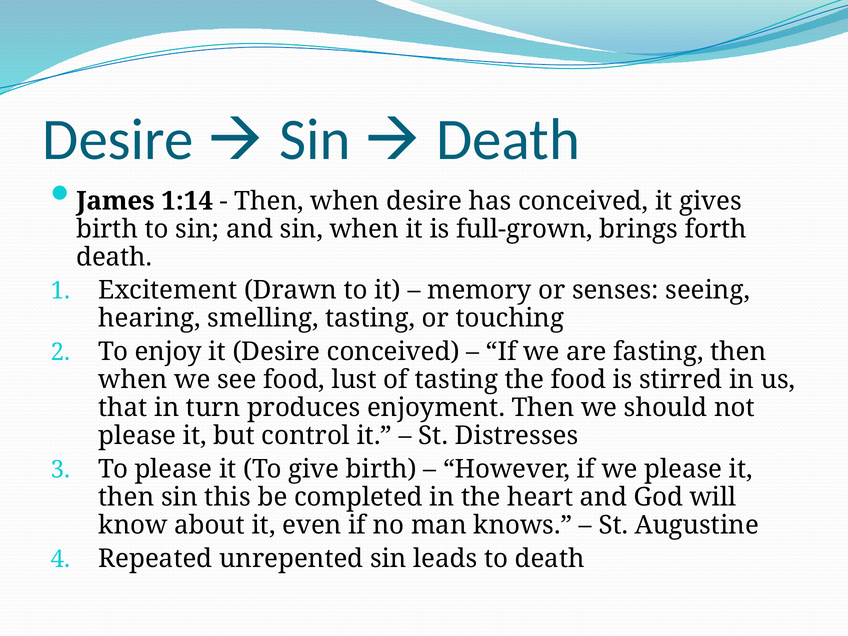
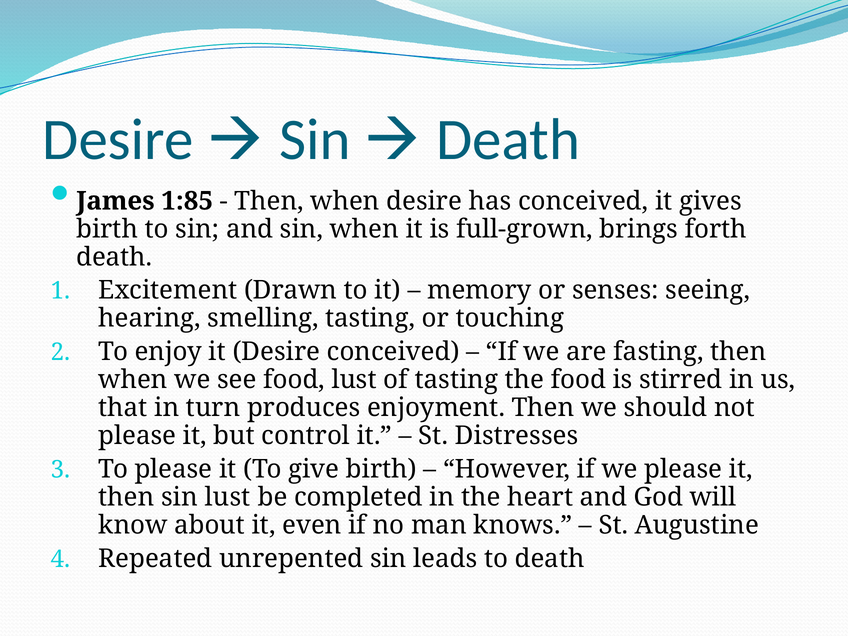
1:14: 1:14 -> 1:85
sin this: this -> lust
